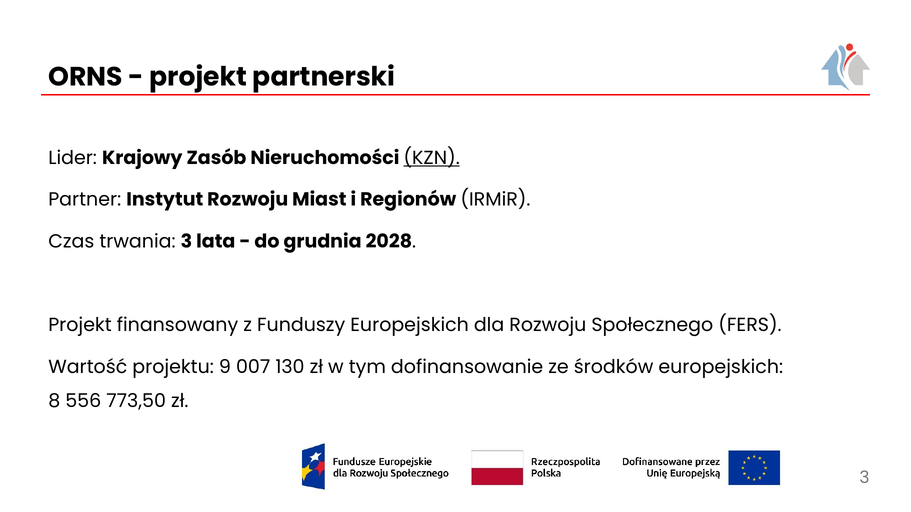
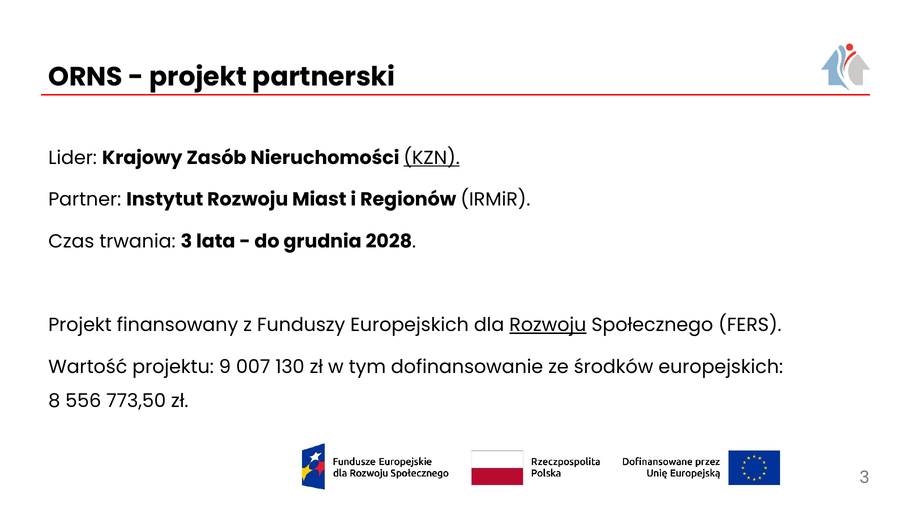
Rozwoju at (548, 325) underline: none -> present
